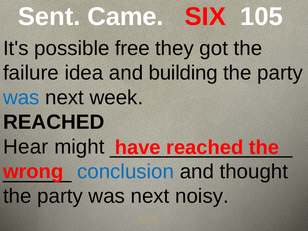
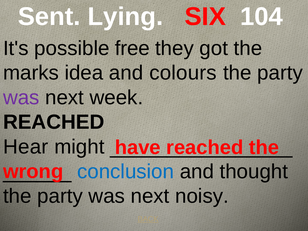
Came: Came -> Lying
105: 105 -> 104
failure: failure -> marks
building: building -> colours
was at (21, 98) colour: blue -> purple
